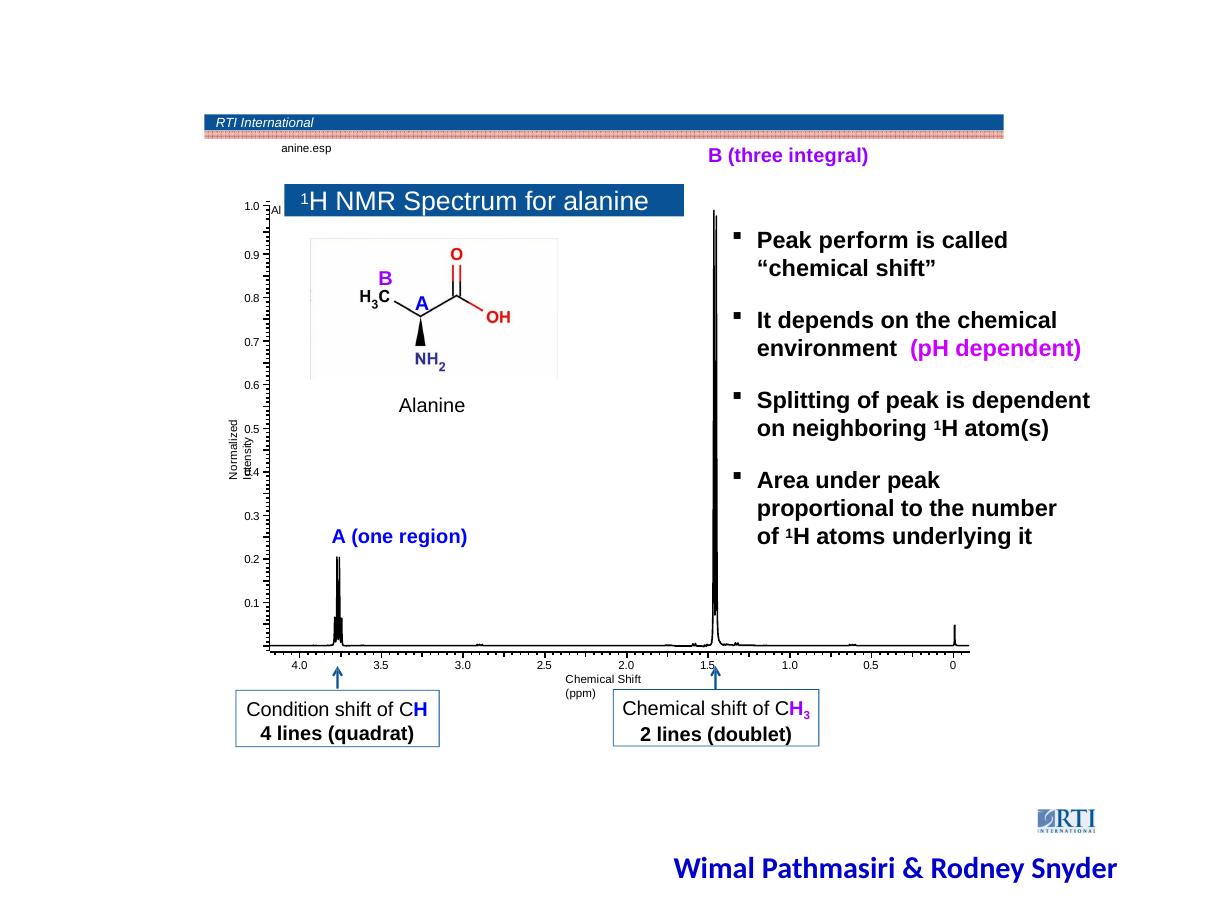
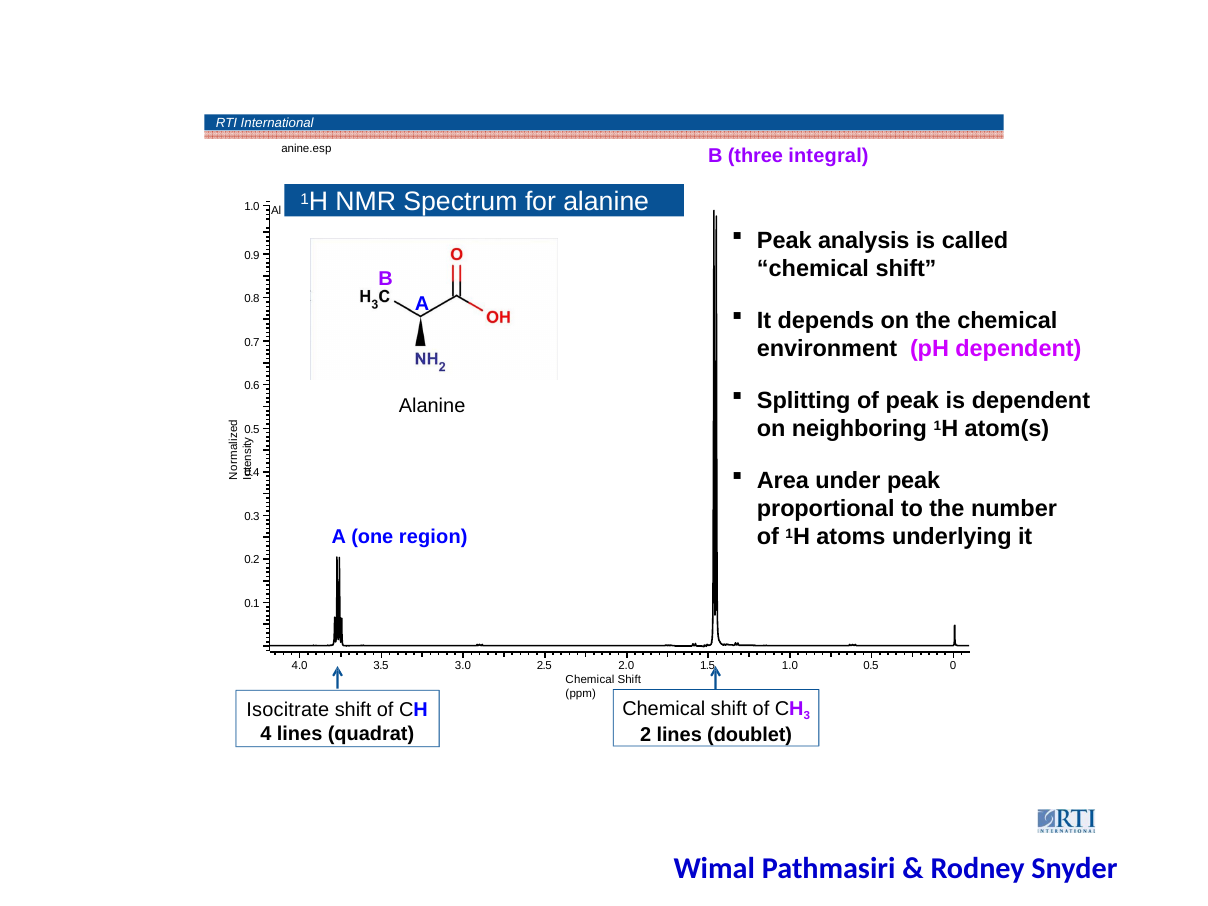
perform: perform -> analysis
Condition: Condition -> Isocitrate
